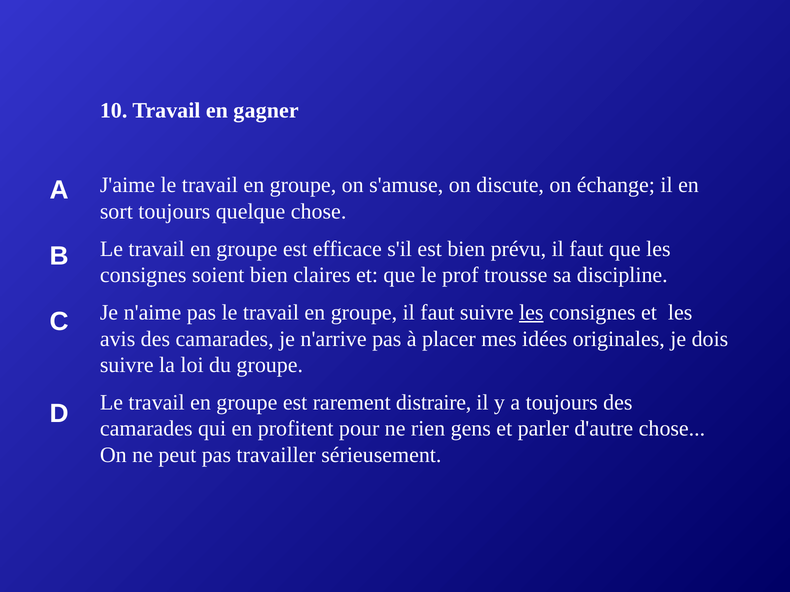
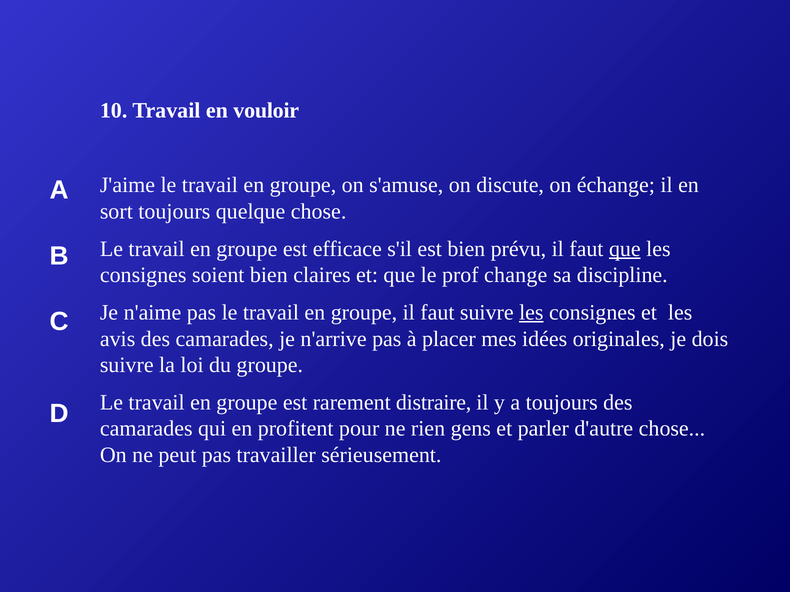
gagner: gagner -> vouloir
que at (625, 249) underline: none -> present
trousse: trousse -> change
